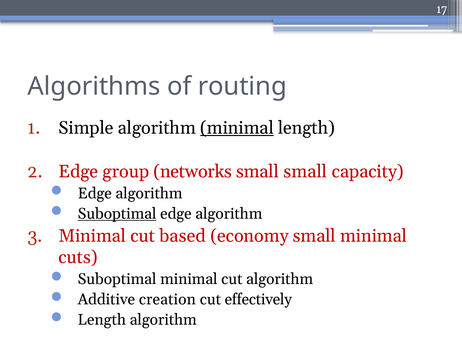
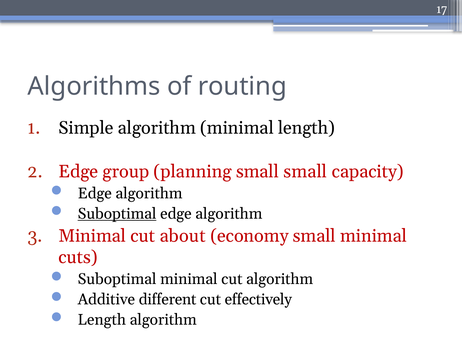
minimal at (237, 128) underline: present -> none
networks: networks -> planning
based: based -> about
creation: creation -> different
